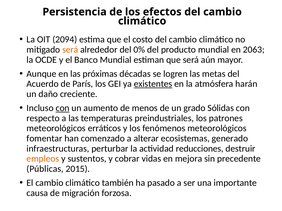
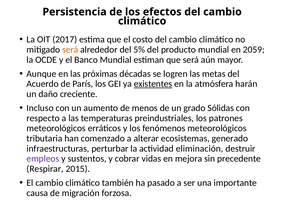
2094: 2094 -> 2017
0%: 0% -> 5%
2063: 2063 -> 2059
con at (63, 108) underline: present -> none
fomentar: fomentar -> tributaria
reducciones: reducciones -> eliminación
empleos colour: orange -> purple
Públicas: Públicas -> Respirar
